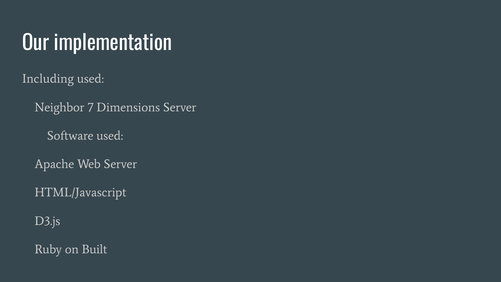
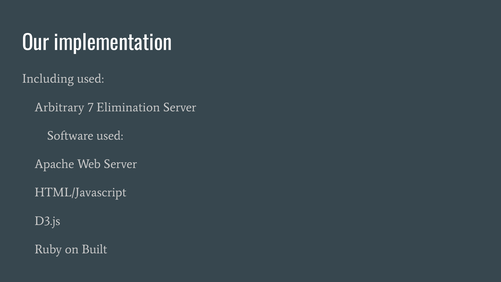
Neighbor: Neighbor -> Arbitrary
Dimensions: Dimensions -> Elimination
